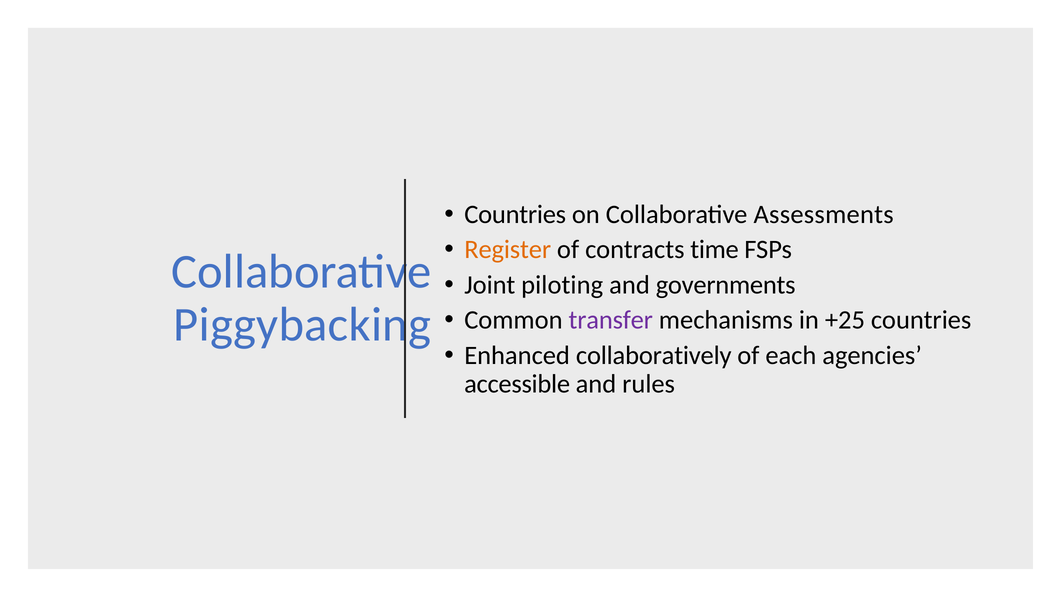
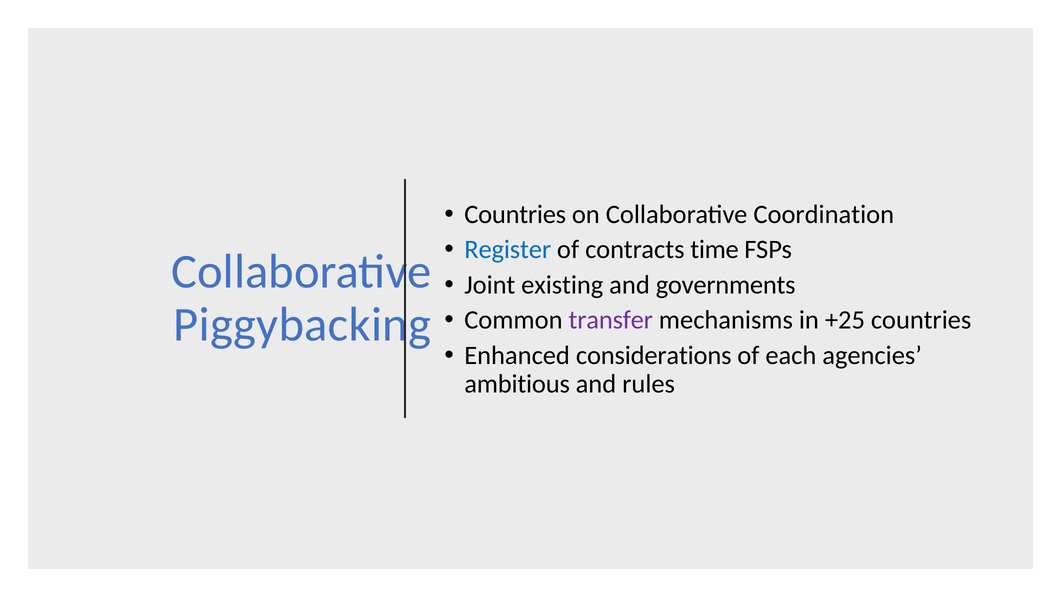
Assessments: Assessments -> Coordination
Register colour: orange -> blue
piloting: piloting -> existing
collaboratively: collaboratively -> considerations
accessible: accessible -> ambitious
